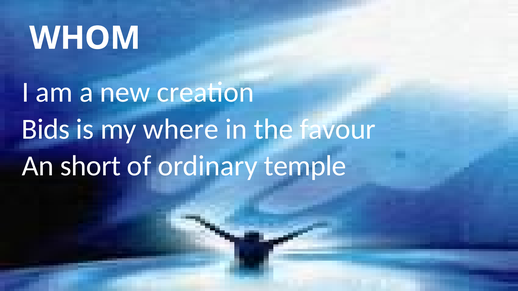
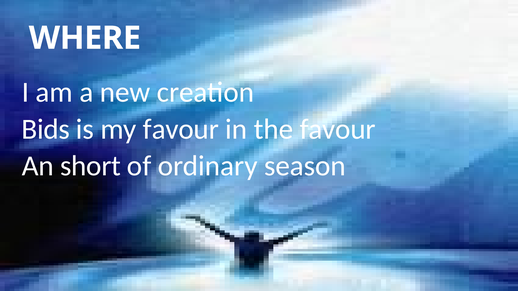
WHOM: WHOM -> WHERE
my where: where -> favour
temple: temple -> season
